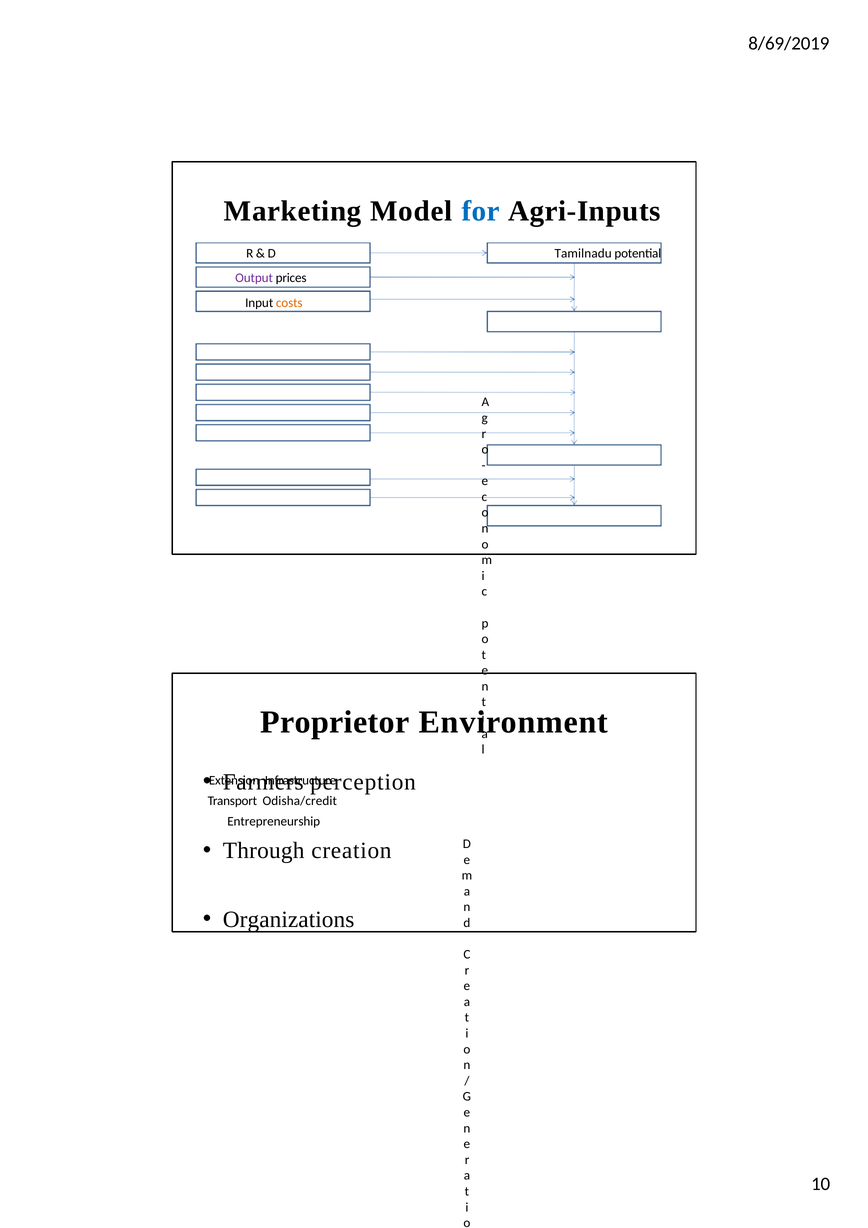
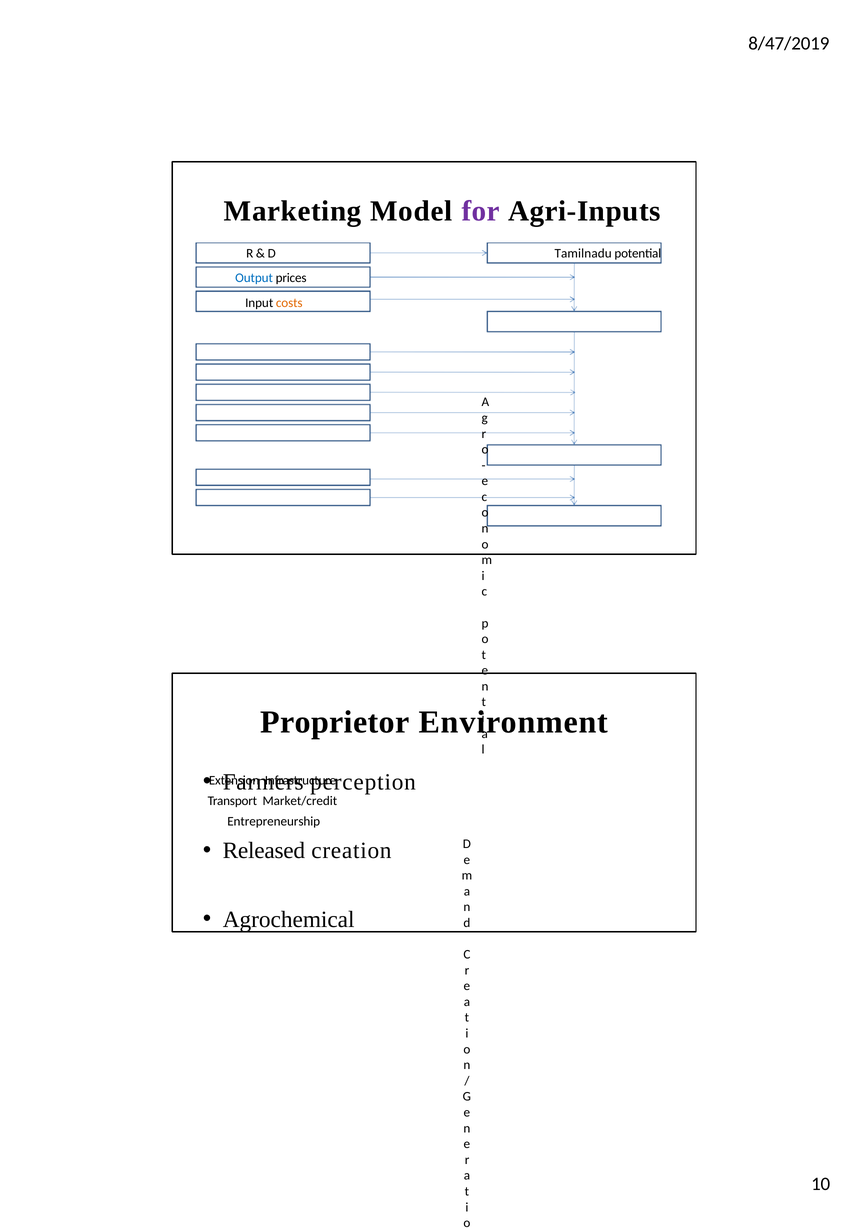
8/69/2019: 8/69/2019 -> 8/47/2019
for colour: blue -> purple
Output colour: purple -> blue
Odisha/credit: Odisha/credit -> Market/credit
Through: Through -> Released
Organizations: Organizations -> Agrochemical
